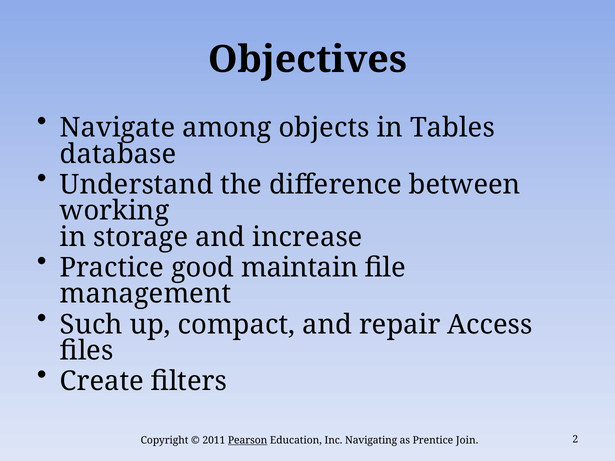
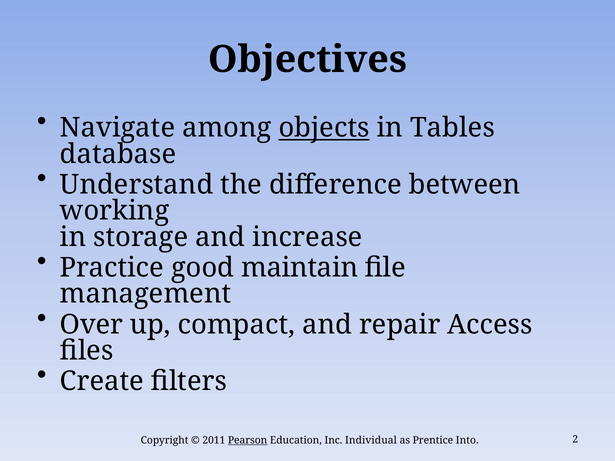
objects underline: none -> present
Such: Such -> Over
Navigating: Navigating -> Individual
Join: Join -> Into
